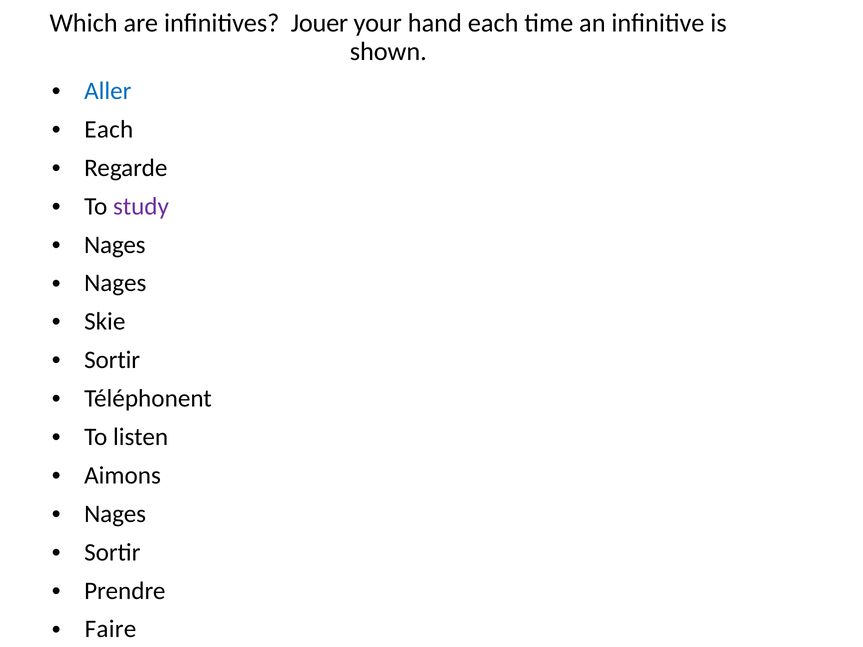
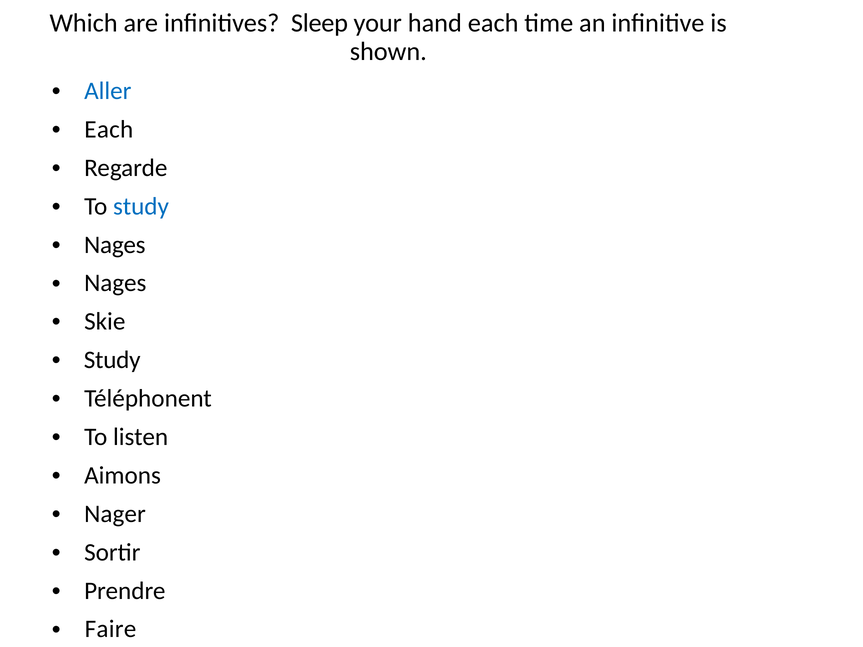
Jouer: Jouer -> Sleep
study at (141, 206) colour: purple -> blue
Sortir at (112, 360): Sortir -> Study
Nages at (115, 514): Nages -> Nager
